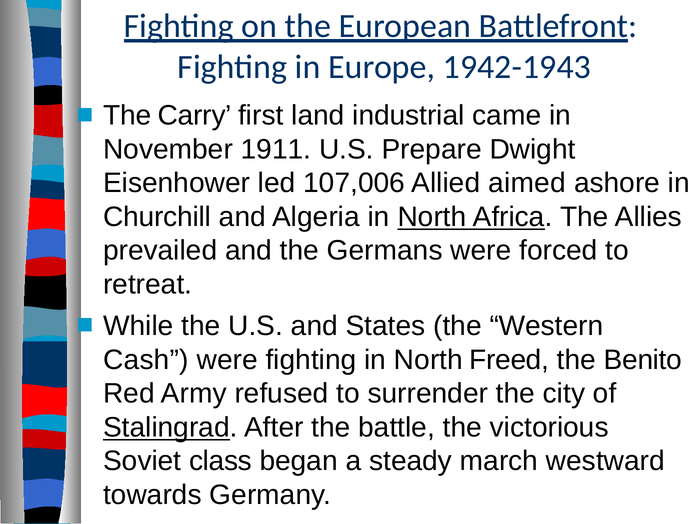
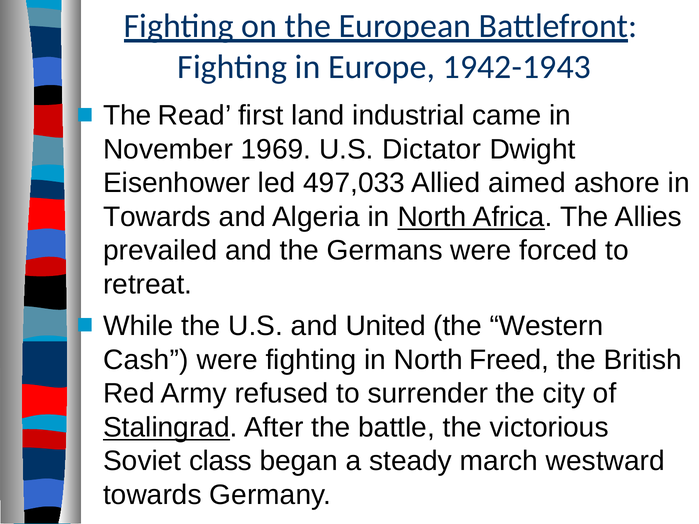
Carry: Carry -> Read
1911: 1911 -> 1969
Prepare: Prepare -> Dictator
107,006: 107,006 -> 497,033
Churchill at (157, 217): Churchill -> Towards
States: States -> United
Benito: Benito -> British
